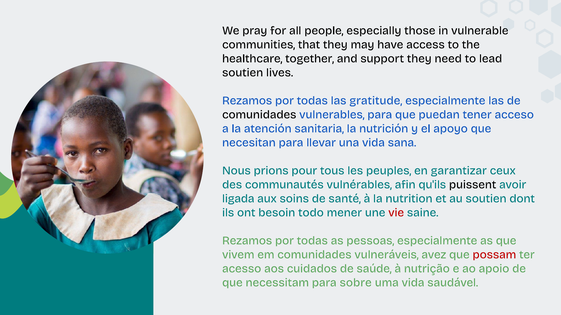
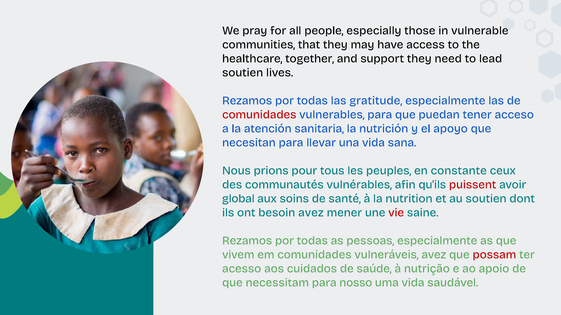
comunidades at (259, 115) colour: black -> red
garantizar: garantizar -> constante
puissent colour: black -> red
ligada: ligada -> global
besoin todo: todo -> avez
sobre: sobre -> nosso
